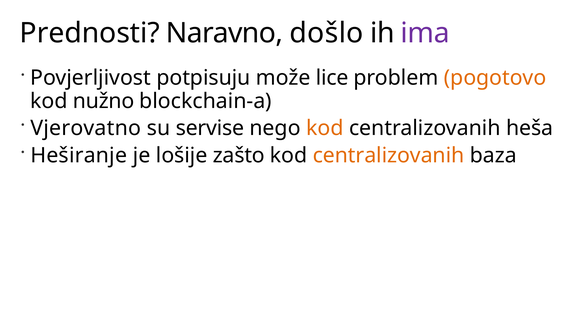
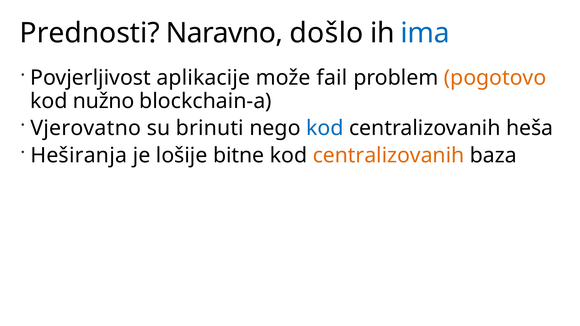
ima colour: purple -> blue
potpisuju: potpisuju -> aplikacije
lice: lice -> fail
servise: servise -> brinuti
kod at (325, 128) colour: orange -> blue
Heširanje: Heširanje -> Heširanja
zašto: zašto -> bitne
